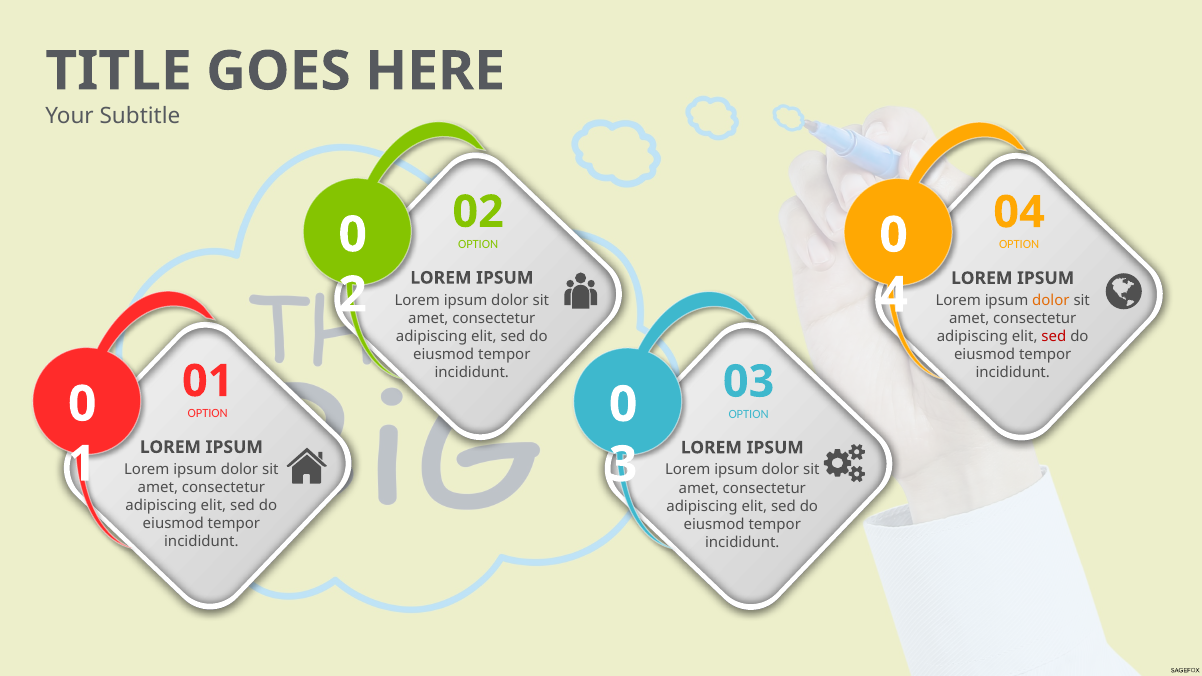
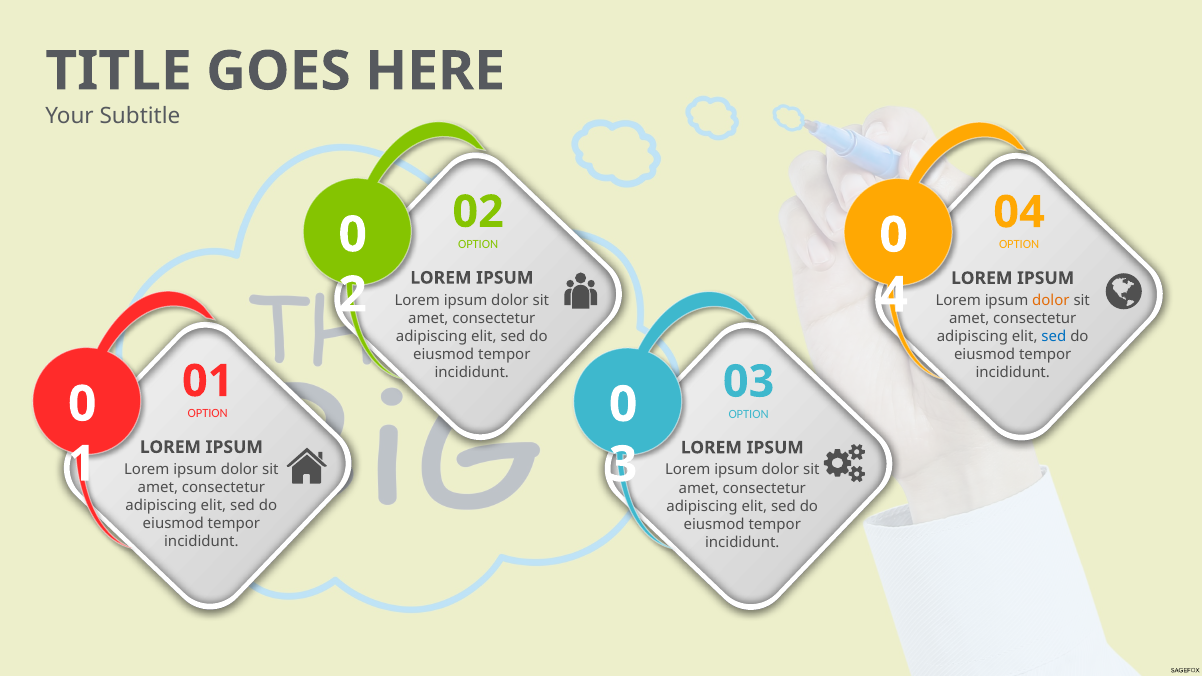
sed at (1054, 337) colour: red -> blue
